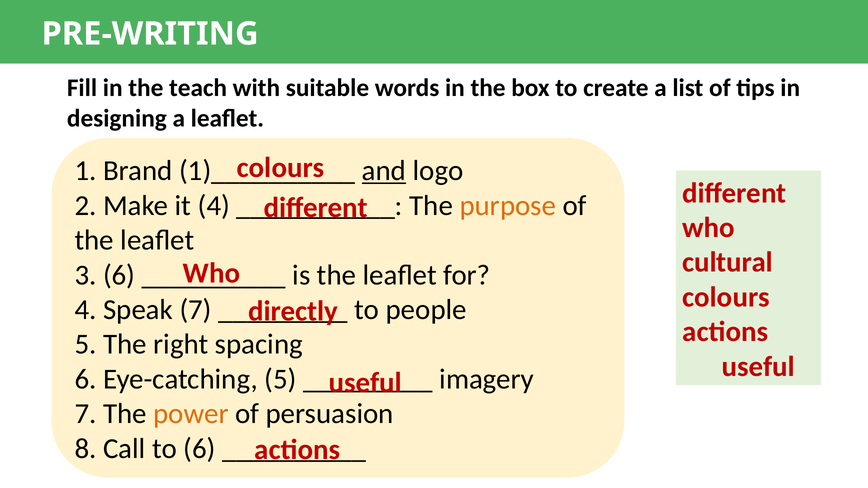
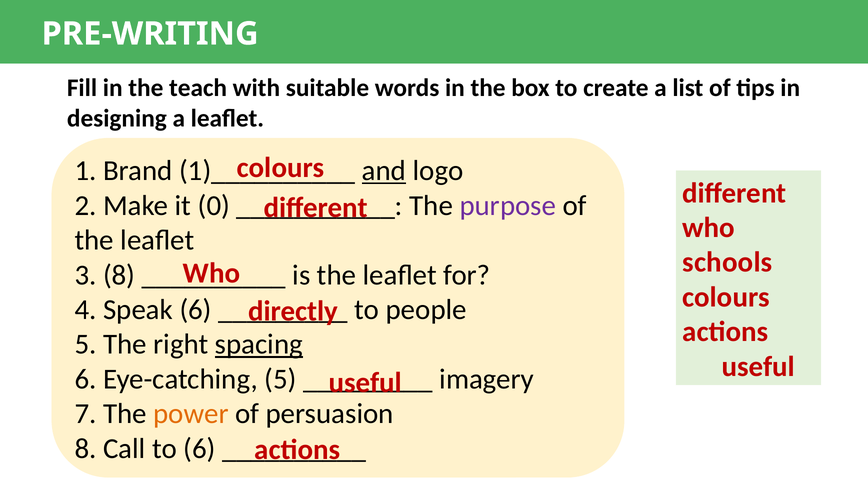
it 4: 4 -> 0
purpose colour: orange -> purple
cultural: cultural -> schools
3 6: 6 -> 8
Speak 7: 7 -> 6
spacing underline: none -> present
